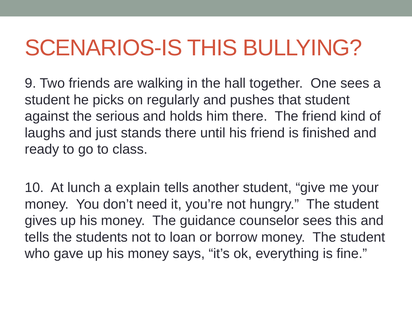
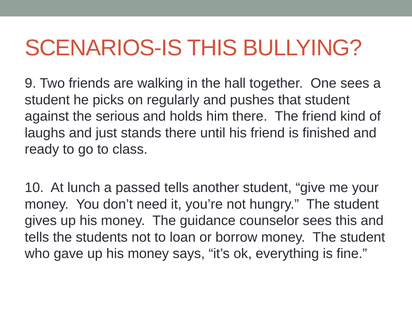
explain: explain -> passed
